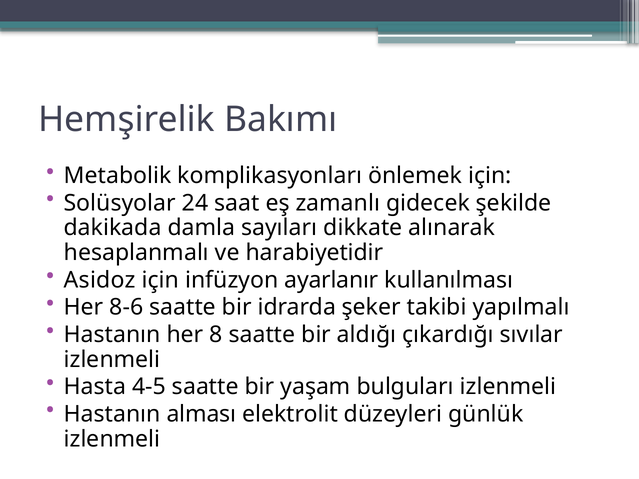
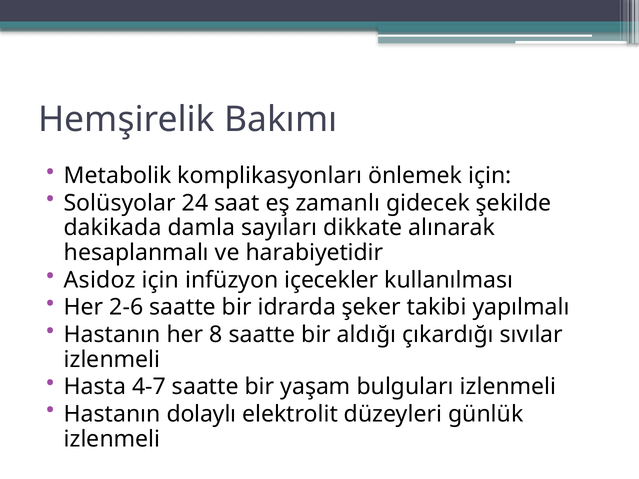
ayarlanır: ayarlanır -> içecekler
8-6: 8-6 -> 2-6
4-5: 4-5 -> 4-7
alması: alması -> dolaylı
